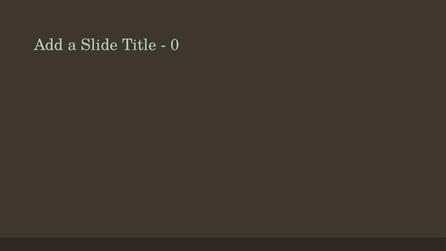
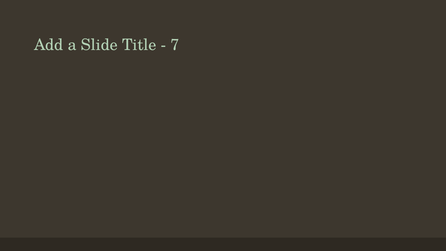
0: 0 -> 7
